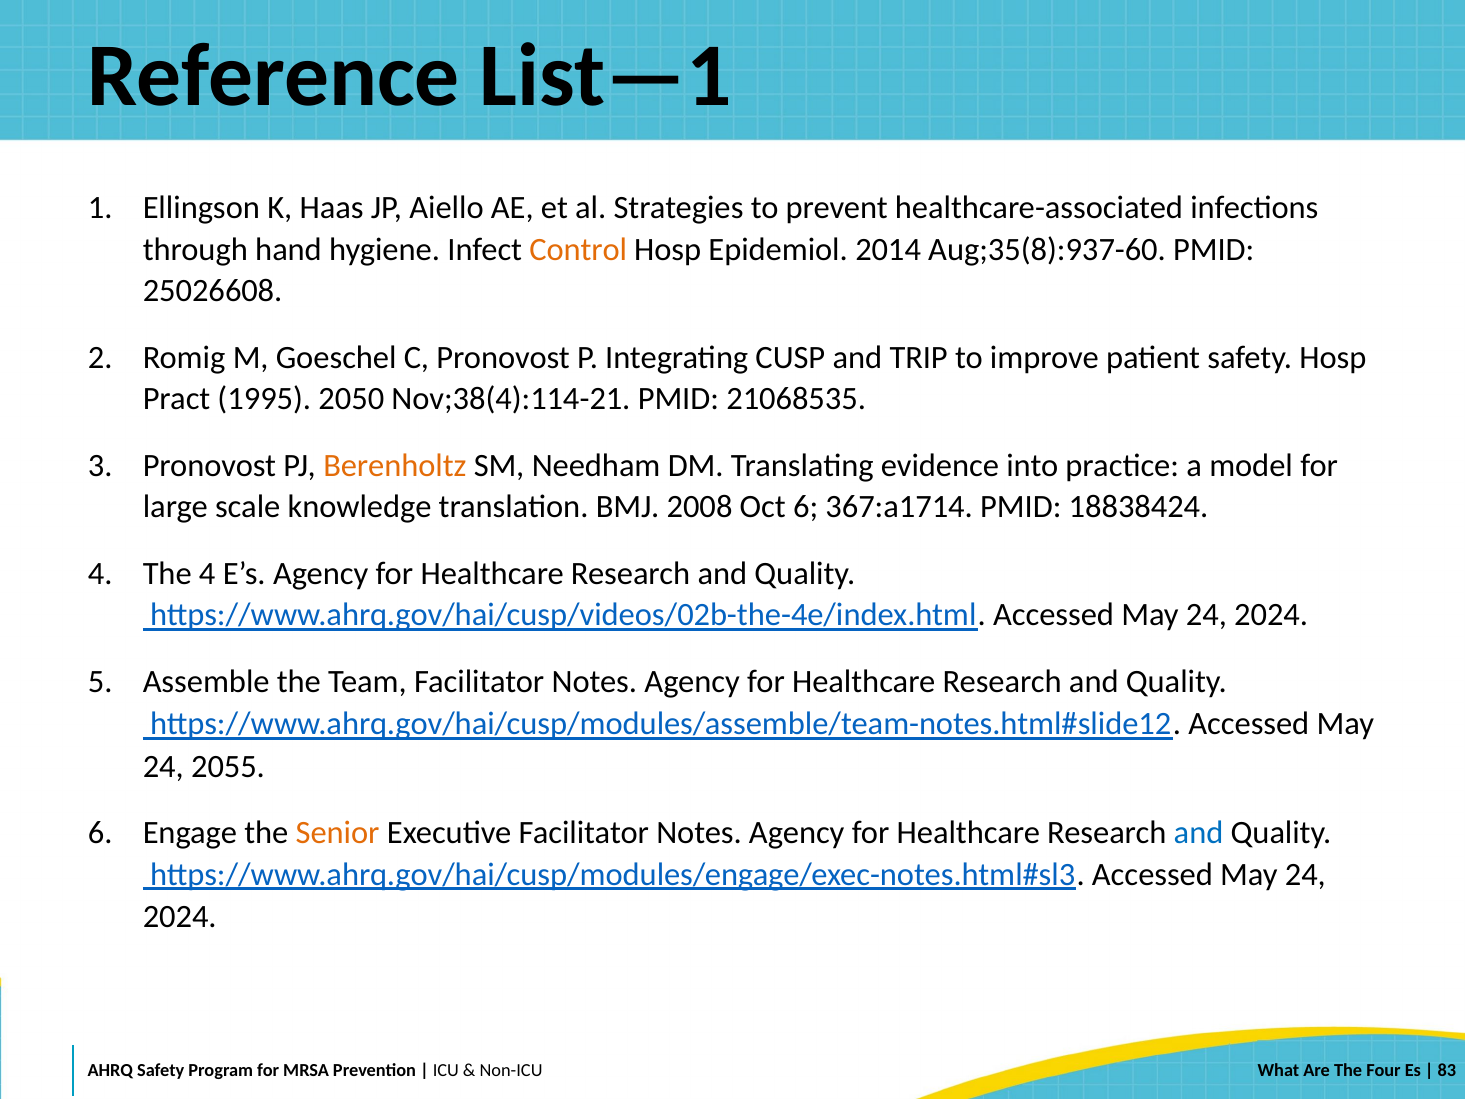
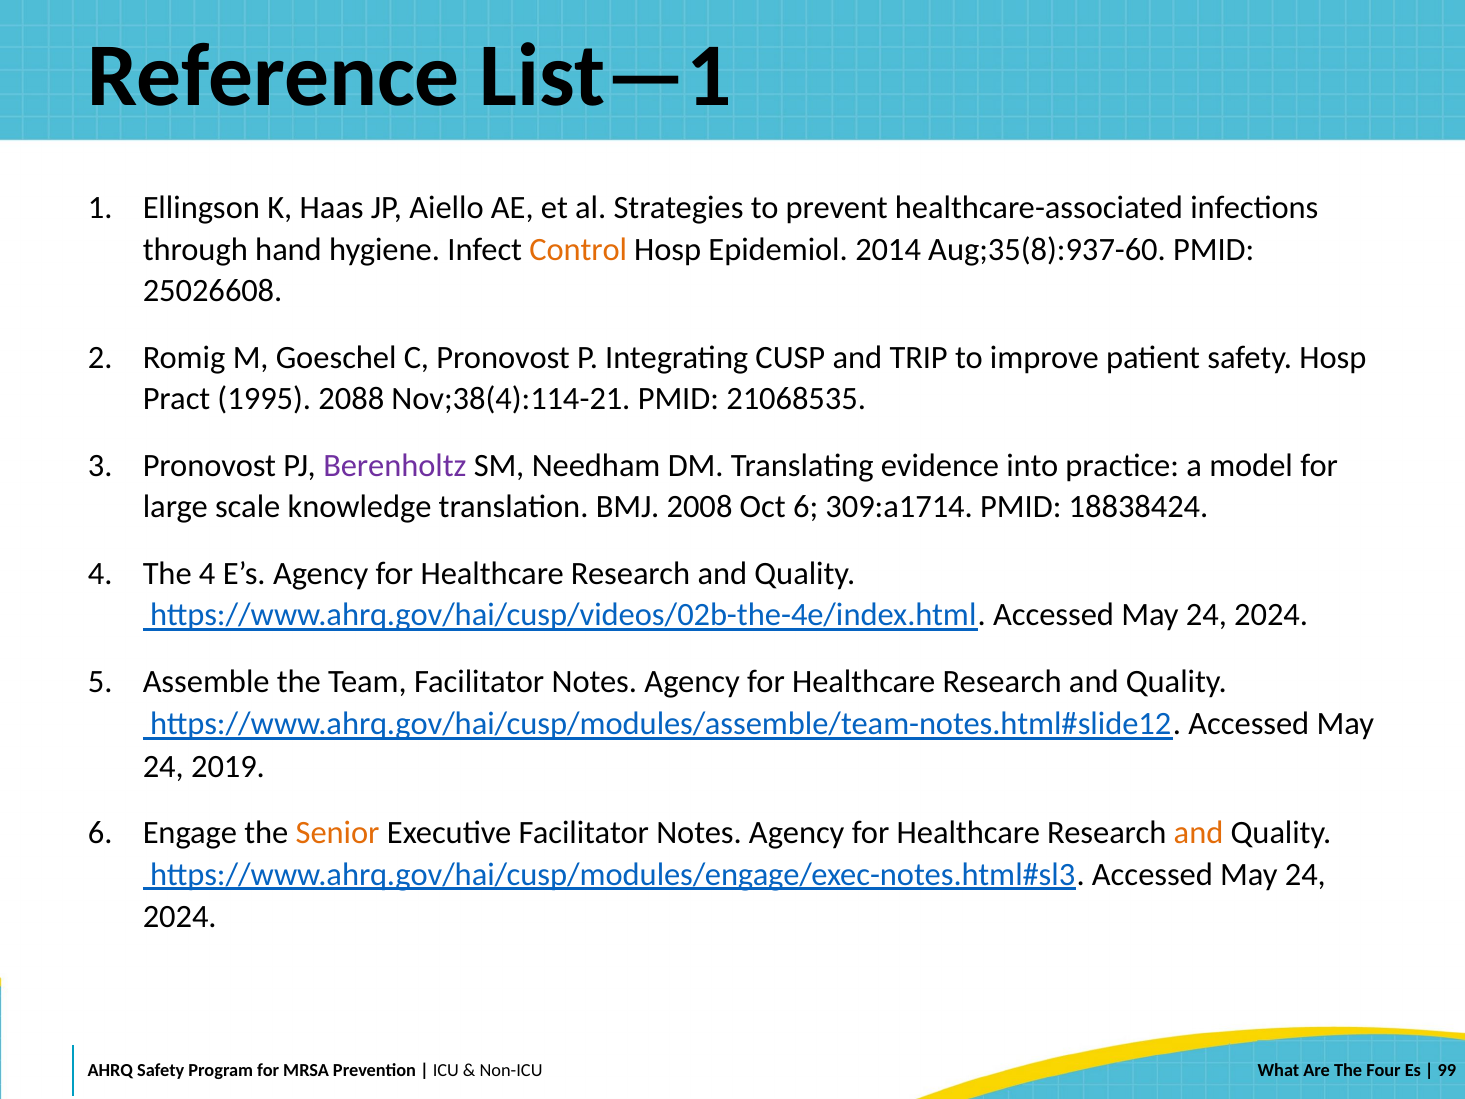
2050: 2050 -> 2088
Berenholtz colour: orange -> purple
367:a1714: 367:a1714 -> 309:a1714
2055: 2055 -> 2019
and at (1199, 833) colour: blue -> orange
83: 83 -> 99
